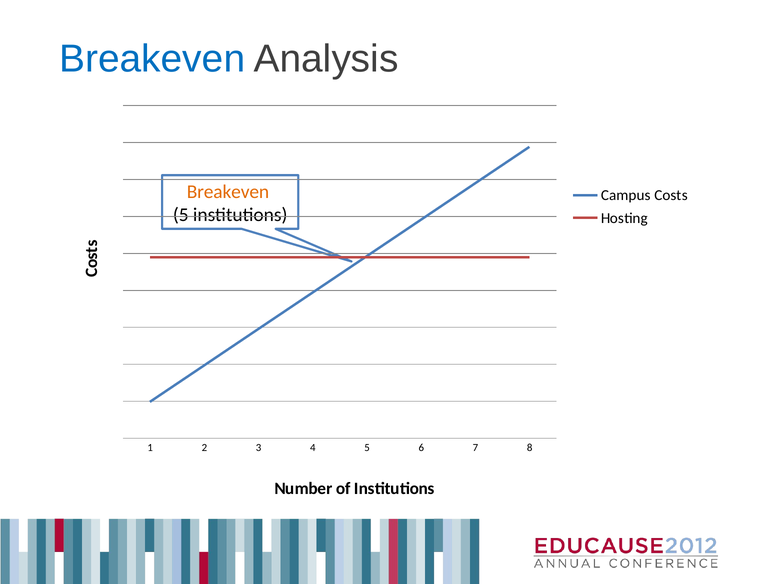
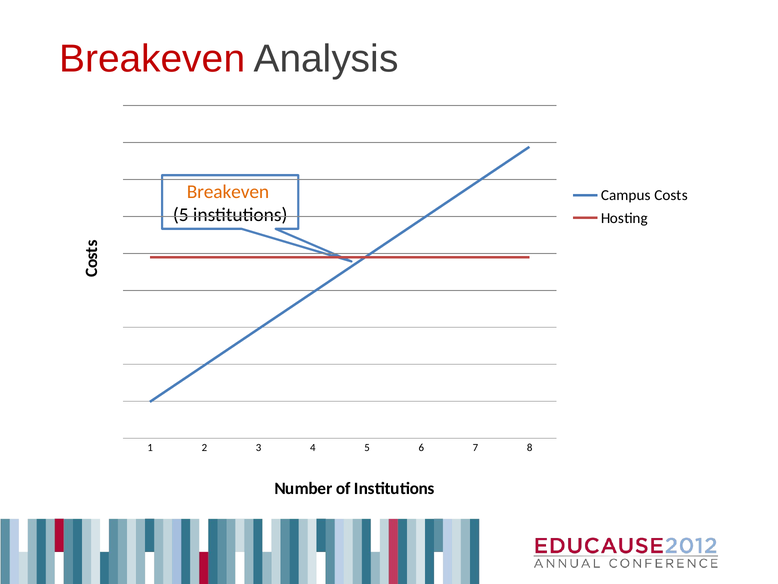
Breakeven at (152, 59) colour: blue -> red
